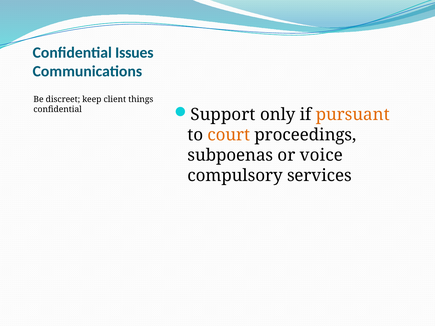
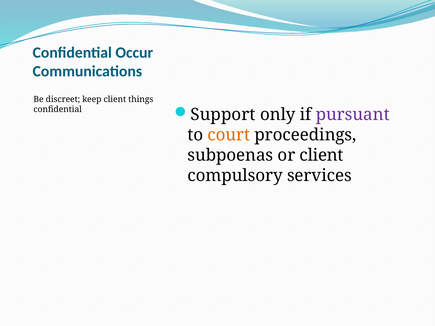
Issues: Issues -> Occur
pursuant colour: orange -> purple
or voice: voice -> client
